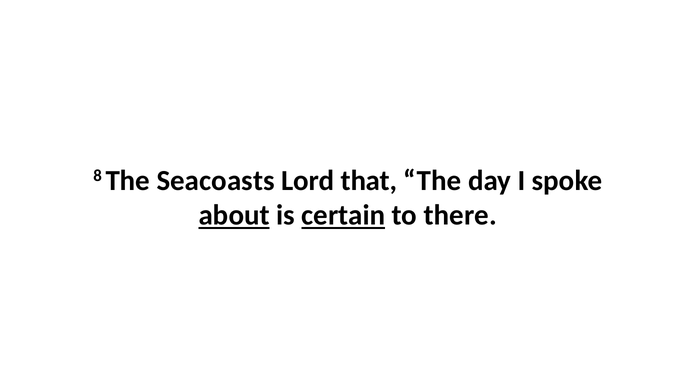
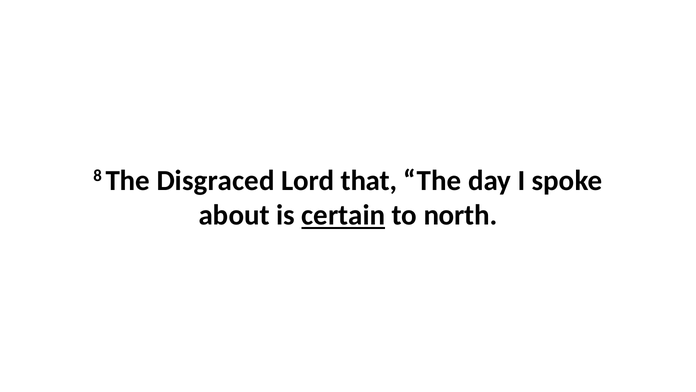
Seacoasts: Seacoasts -> Disgraced
about underline: present -> none
there: there -> north
